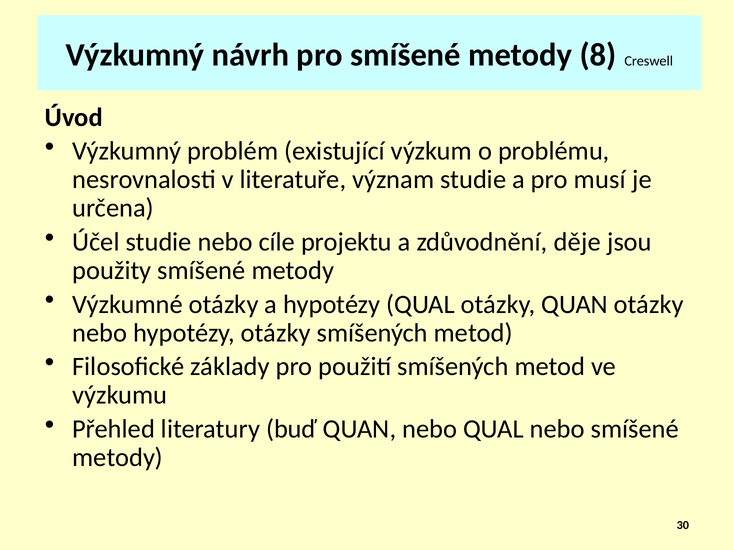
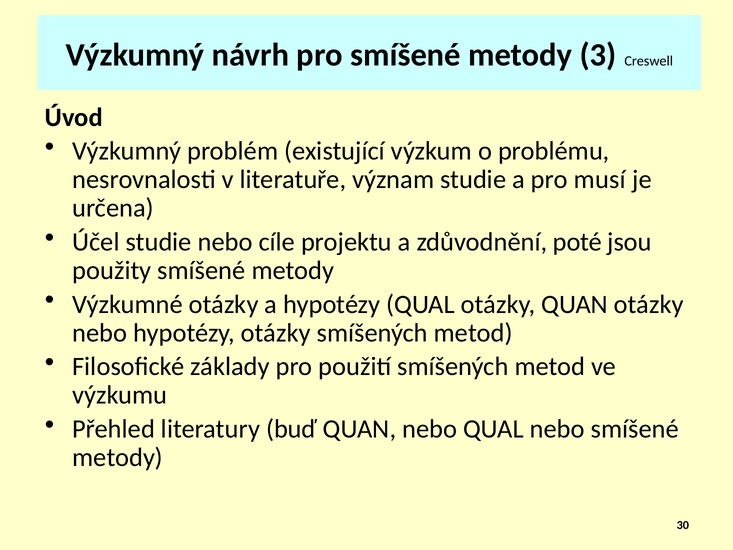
8: 8 -> 3
děje: děje -> poté
